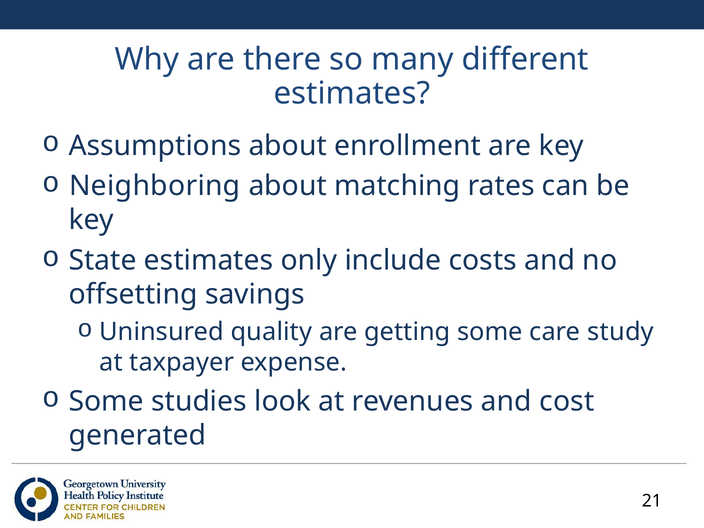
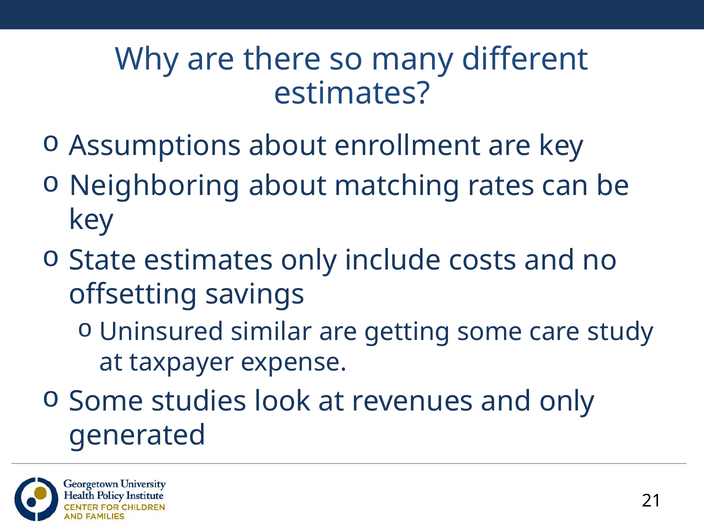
quality: quality -> similar
and cost: cost -> only
